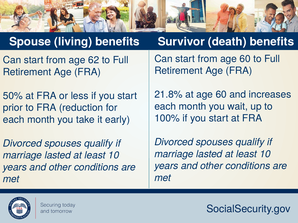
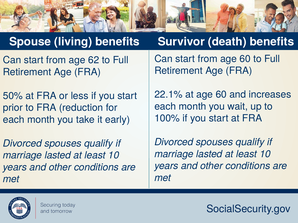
21.8%: 21.8% -> 22.1%
